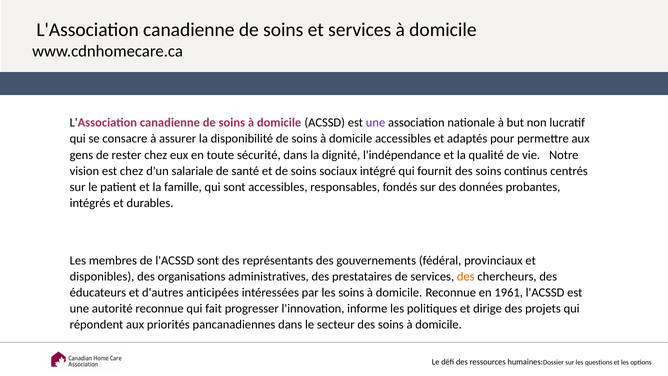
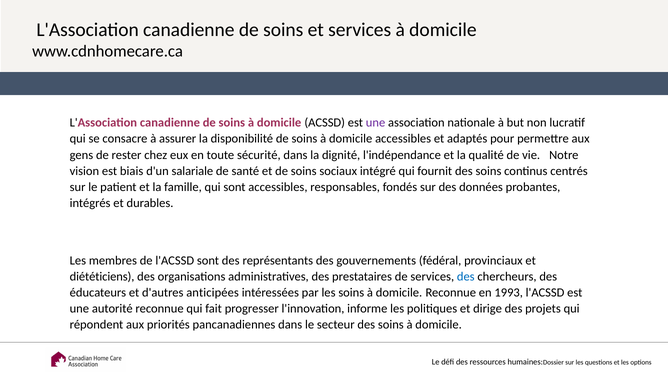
est chez: chez -> biais
disponibles: disponibles -> diététiciens
des at (466, 276) colour: orange -> blue
1961: 1961 -> 1993
